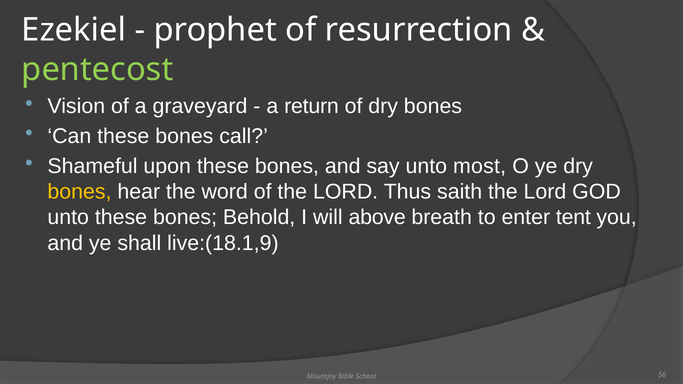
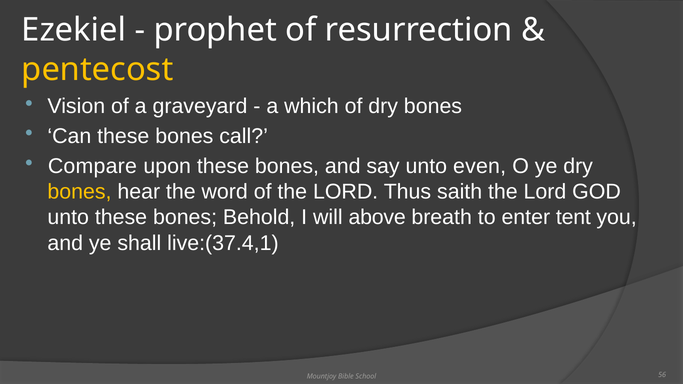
pentecost colour: light green -> yellow
return: return -> which
Shameful: Shameful -> Compare
most: most -> even
live:(18.1,9: live:(18.1,9 -> live:(37.4,1
